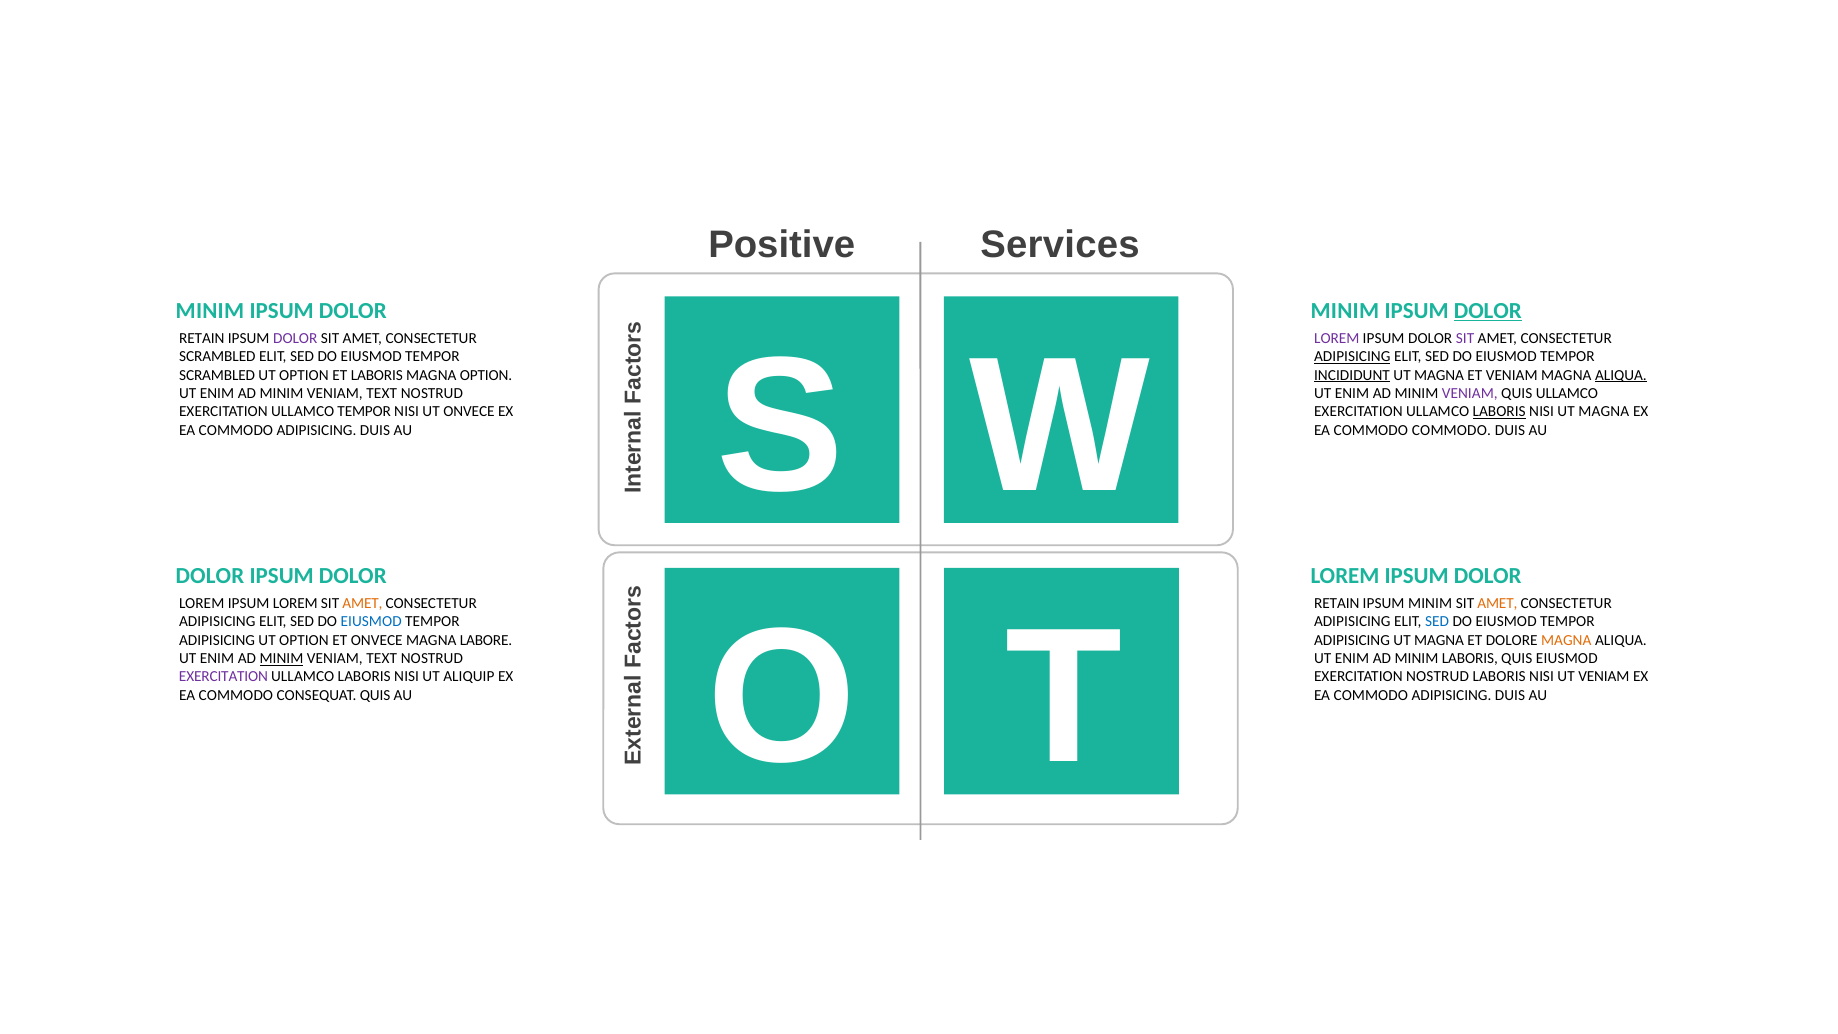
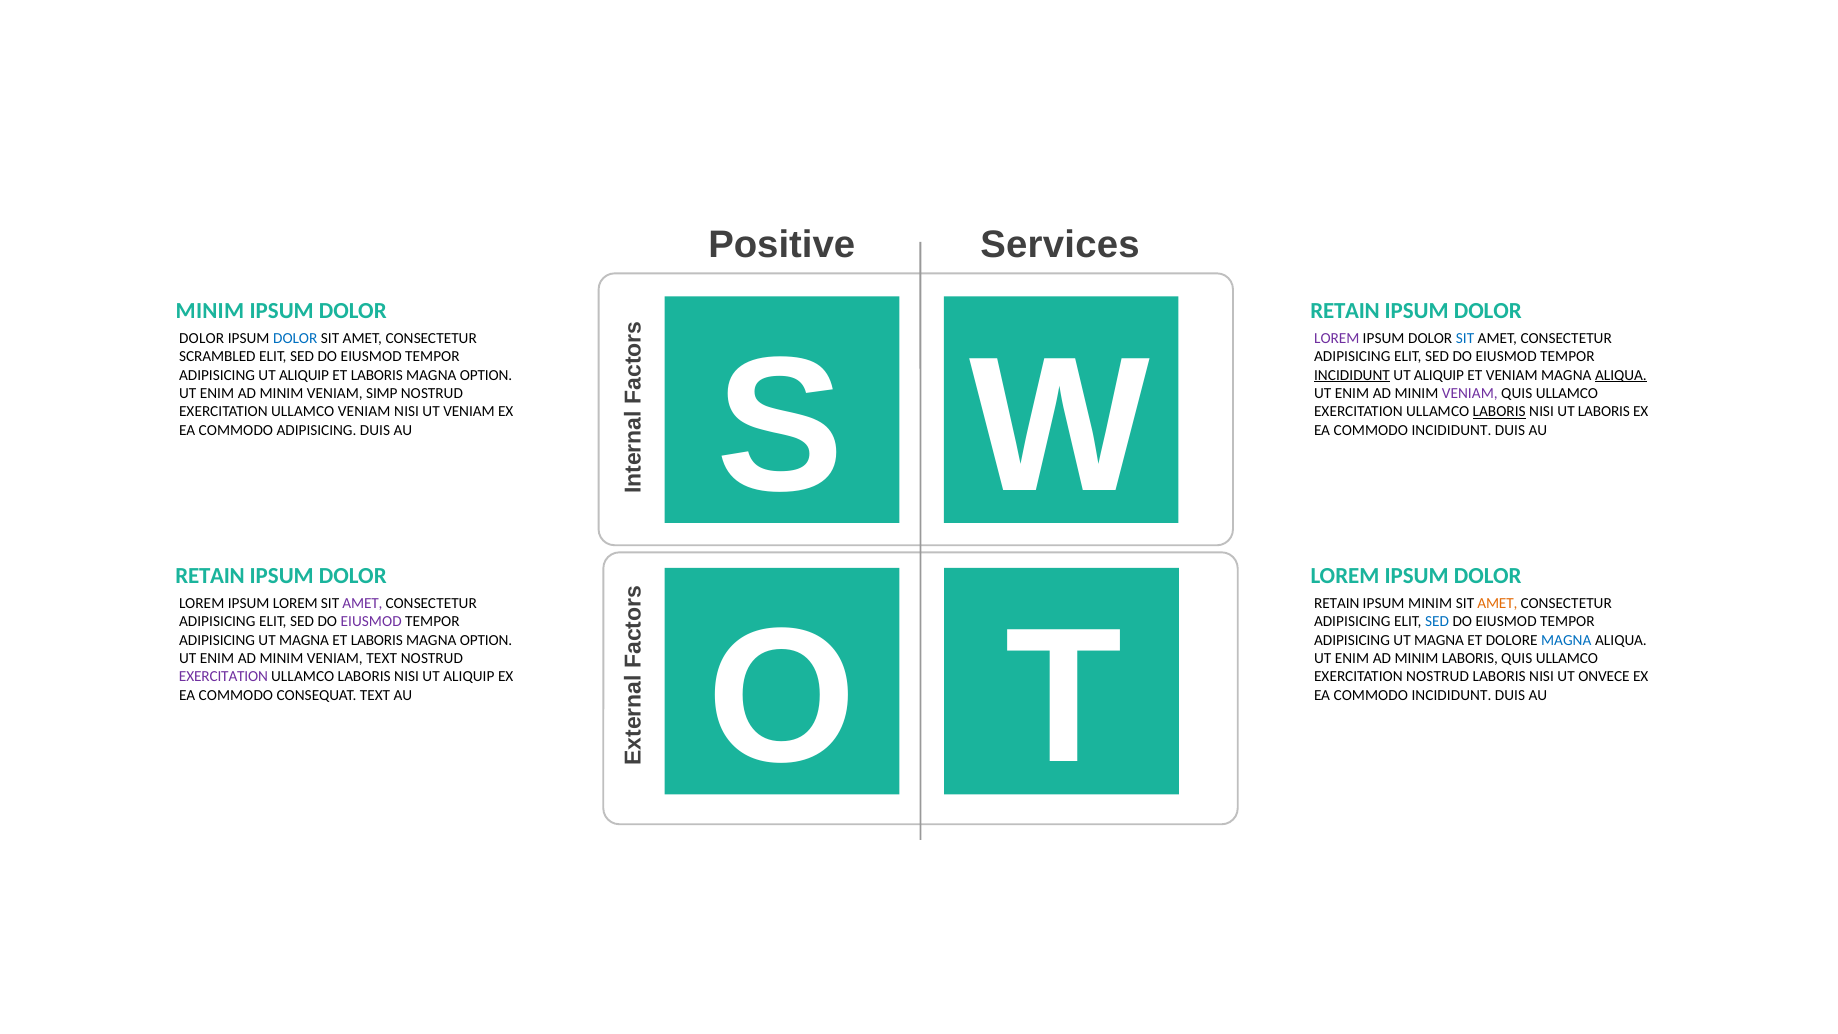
MINIM at (1345, 311): MINIM -> RETAIN
DOLOR at (1488, 311) underline: present -> none
RETAIN at (202, 338): RETAIN -> DOLOR
DOLOR at (295, 338) colour: purple -> blue
SIT at (1465, 338) colour: purple -> blue
ADIPISICING at (1352, 357) underline: present -> none
SCRAMBLED at (217, 375): SCRAMBLED -> ADIPISICING
OPTION at (304, 375): OPTION -> ALIQUIP
MAGNA at (1439, 375): MAGNA -> ALIQUIP
TEXT at (382, 393): TEXT -> SIMP
ULLAMCO TEMPOR: TEMPOR -> VENIAM
UT ONVECE: ONVECE -> VENIAM
NISI UT MAGNA: MAGNA -> LABORIS
COMMODO at (1451, 430): COMMODO -> INCIDIDUNT
DOLOR at (210, 576): DOLOR -> RETAIN
AMET at (362, 603) colour: orange -> purple
EIUSMOD at (371, 622) colour: blue -> purple
OPTION at (304, 640): OPTION -> MAGNA
ONVECE at (377, 640): ONVECE -> LABORIS
LABORE at (486, 640): LABORE -> OPTION
MAGNA at (1566, 640) colour: orange -> blue
MINIM at (282, 658) underline: present -> none
EIUSMOD at (1567, 658): EIUSMOD -> ULLAMCO
UT VENIAM: VENIAM -> ONVECE
CONSEQUAT QUIS: QUIS -> TEXT
ADIPISICING at (1452, 695): ADIPISICING -> INCIDIDUNT
